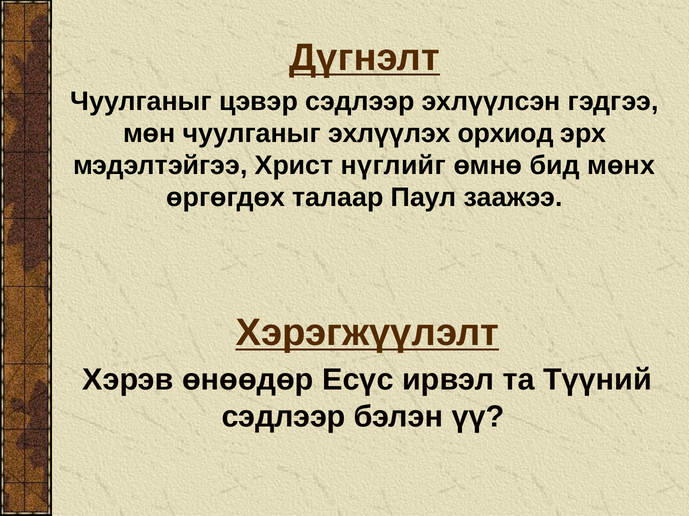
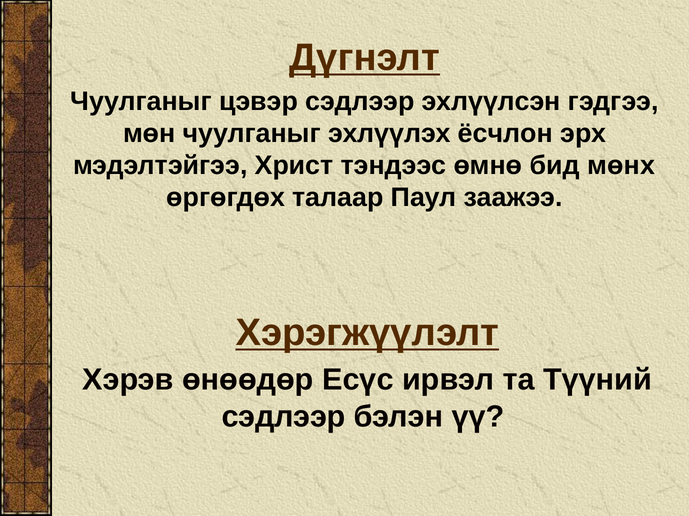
орхиод: орхиод -> ёсчлон
нүглийг: нүглийг -> тэндээс
